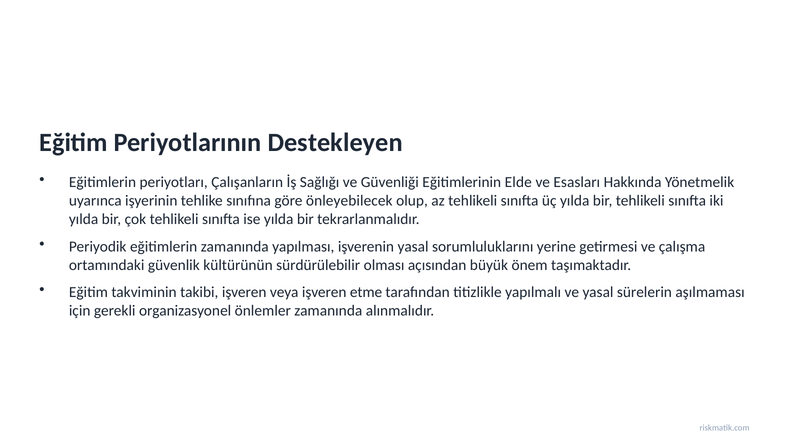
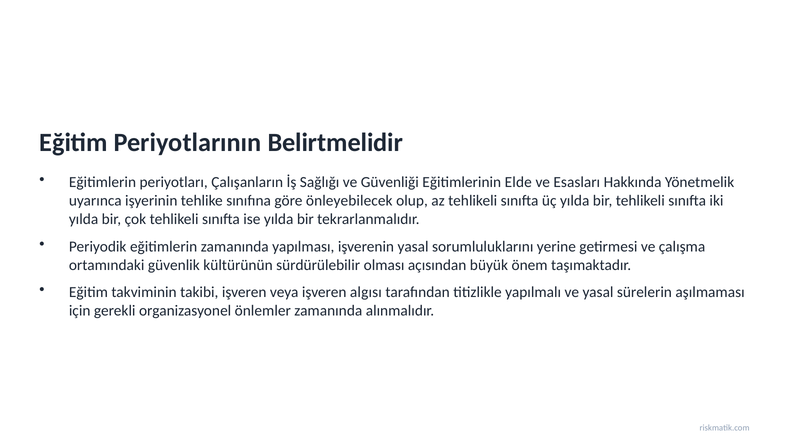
Destekleyen: Destekleyen -> Belirtmelidir
etme: etme -> algısı
